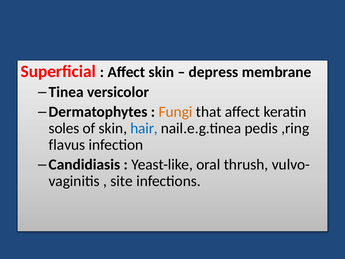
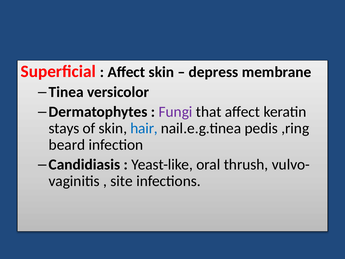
Fungi colour: orange -> purple
soles: soles -> stays
flavus: flavus -> beard
